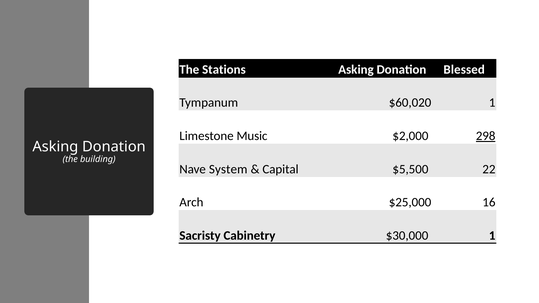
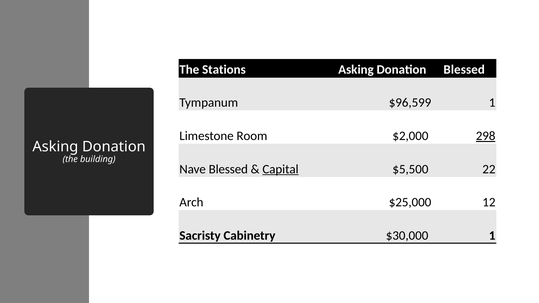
$60,020: $60,020 -> $96,599
Music: Music -> Room
Nave System: System -> Blessed
Capital underline: none -> present
16: 16 -> 12
